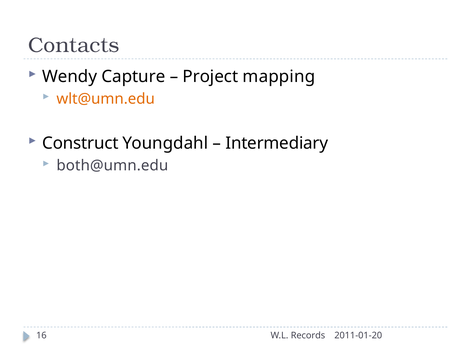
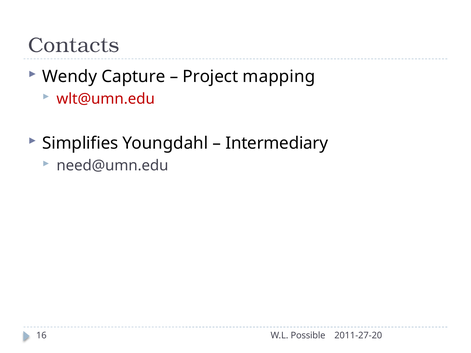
wlt@umn.edu colour: orange -> red
Construct: Construct -> Simplifies
both@umn.edu: both@umn.edu -> need@umn.edu
Records: Records -> Possible
2011-01-20: 2011-01-20 -> 2011-27-20
